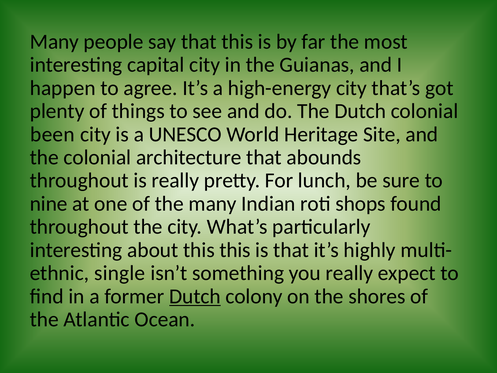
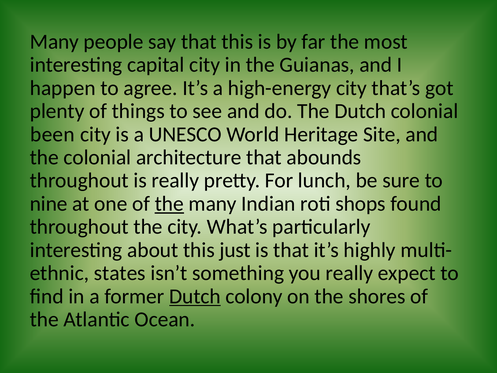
the at (169, 204) underline: none -> present
this this: this -> just
single: single -> states
